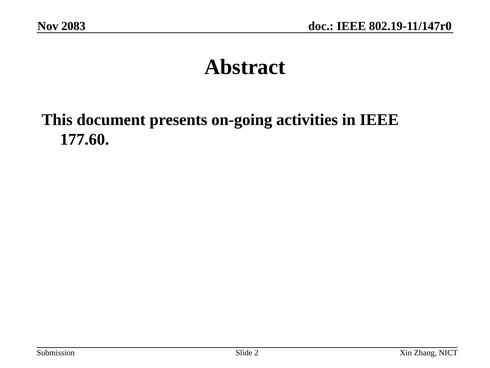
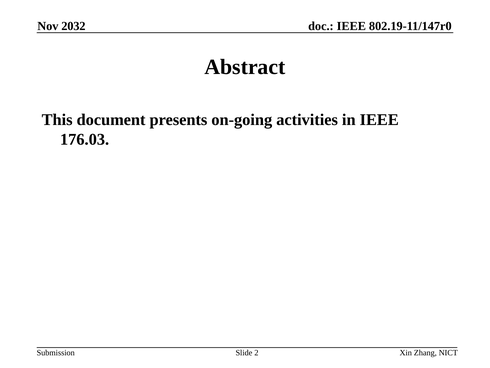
2083: 2083 -> 2032
177.60: 177.60 -> 176.03
